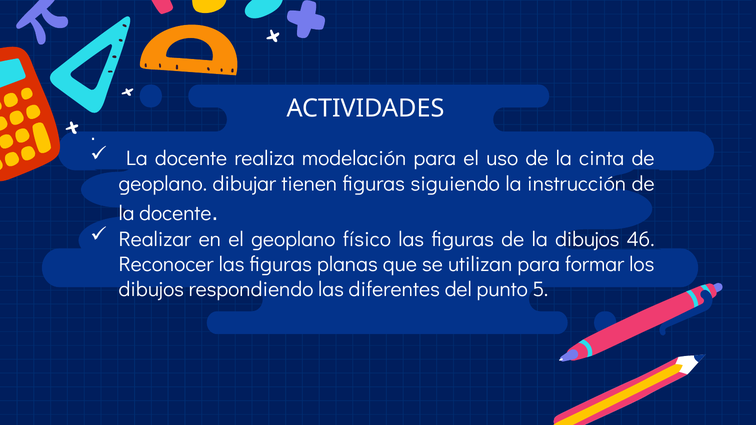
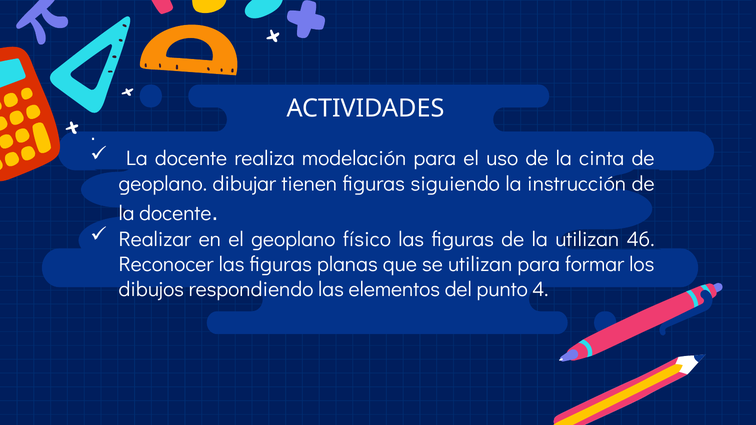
la dibujos: dibujos -> utilizan
diferentes: diferentes -> elementos
5: 5 -> 4
